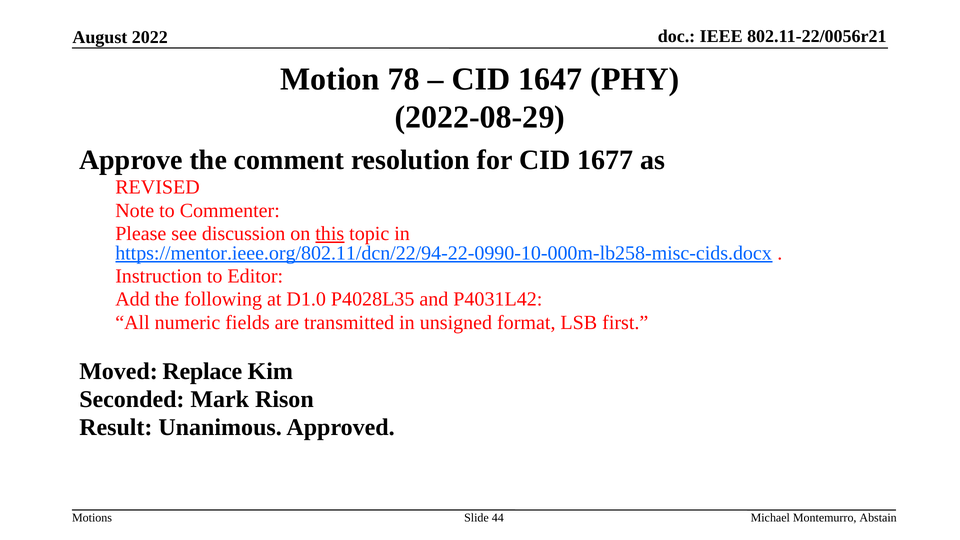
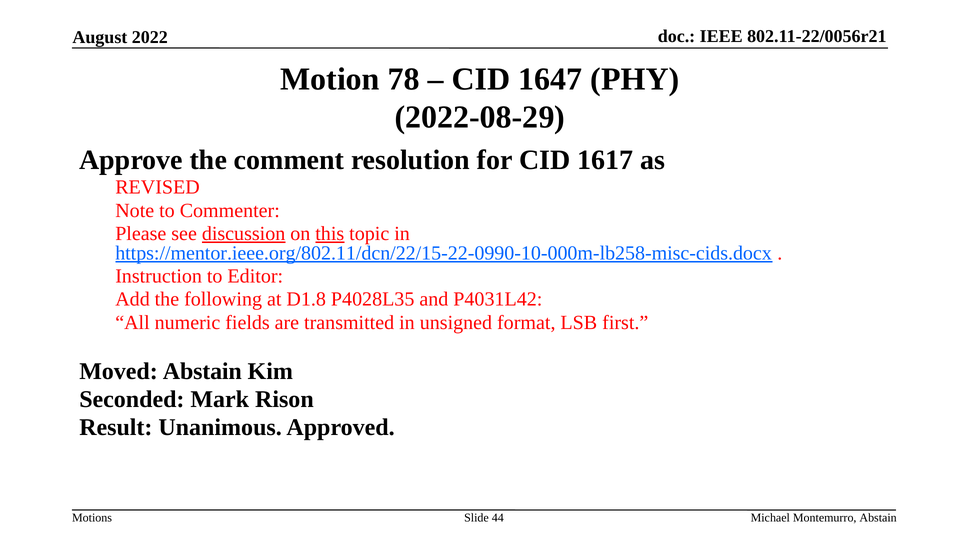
1677: 1677 -> 1617
discussion underline: none -> present
https://mentor.ieee.org/802.11/dcn/22/94-22-0990-10-000m-lb258-misc-cids.docx: https://mentor.ieee.org/802.11/dcn/22/94-22-0990-10-000m-lb258-misc-cids.docx -> https://mentor.ieee.org/802.11/dcn/22/15-22-0990-10-000m-lb258-misc-cids.docx
D1.0: D1.0 -> D1.8
Moved Replace: Replace -> Abstain
